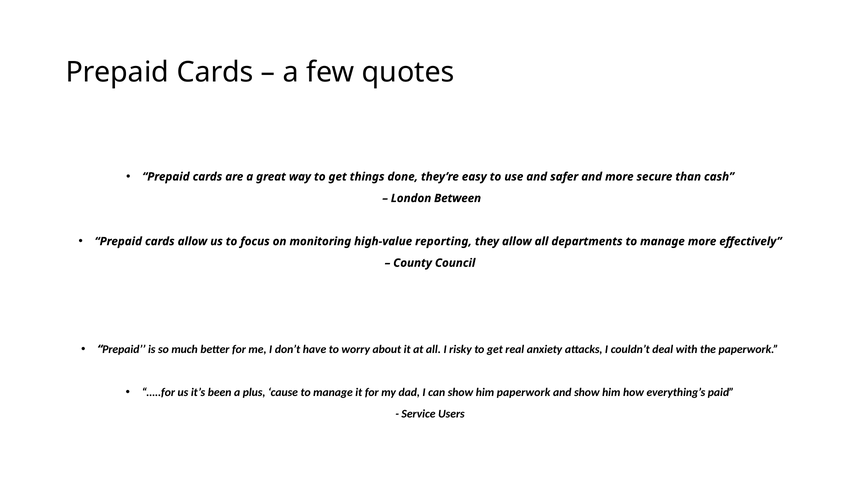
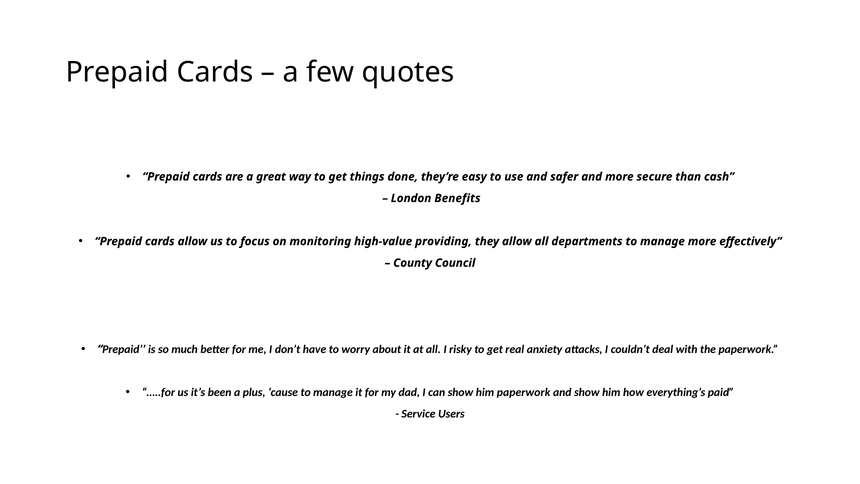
Between: Between -> Benefits
reporting: reporting -> providing
